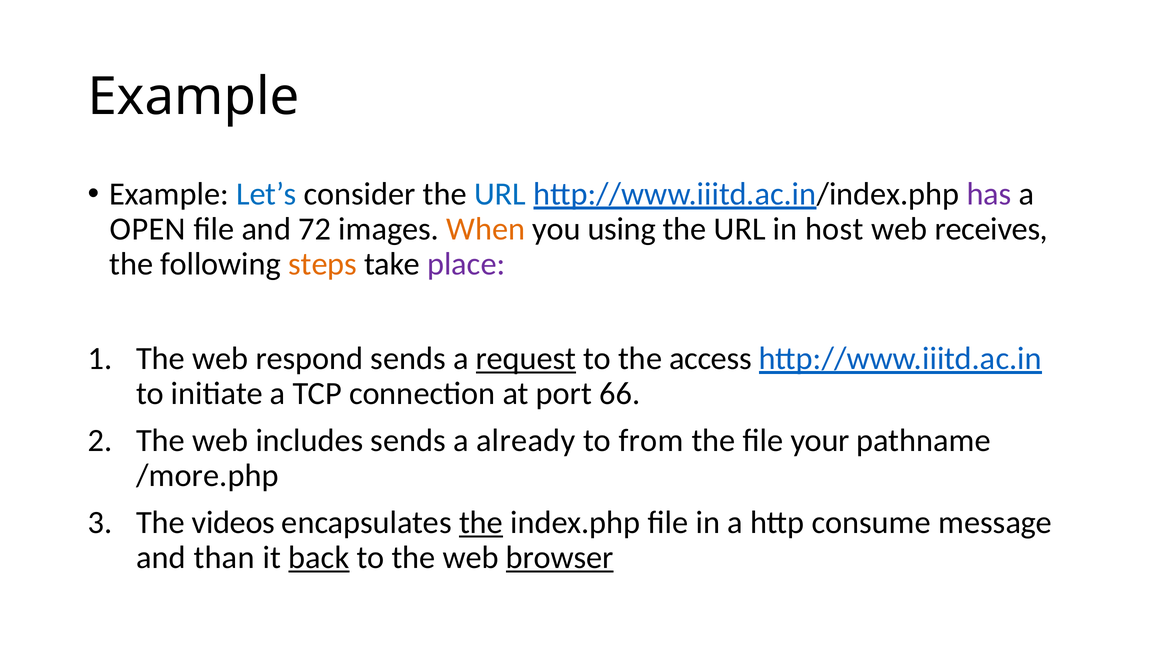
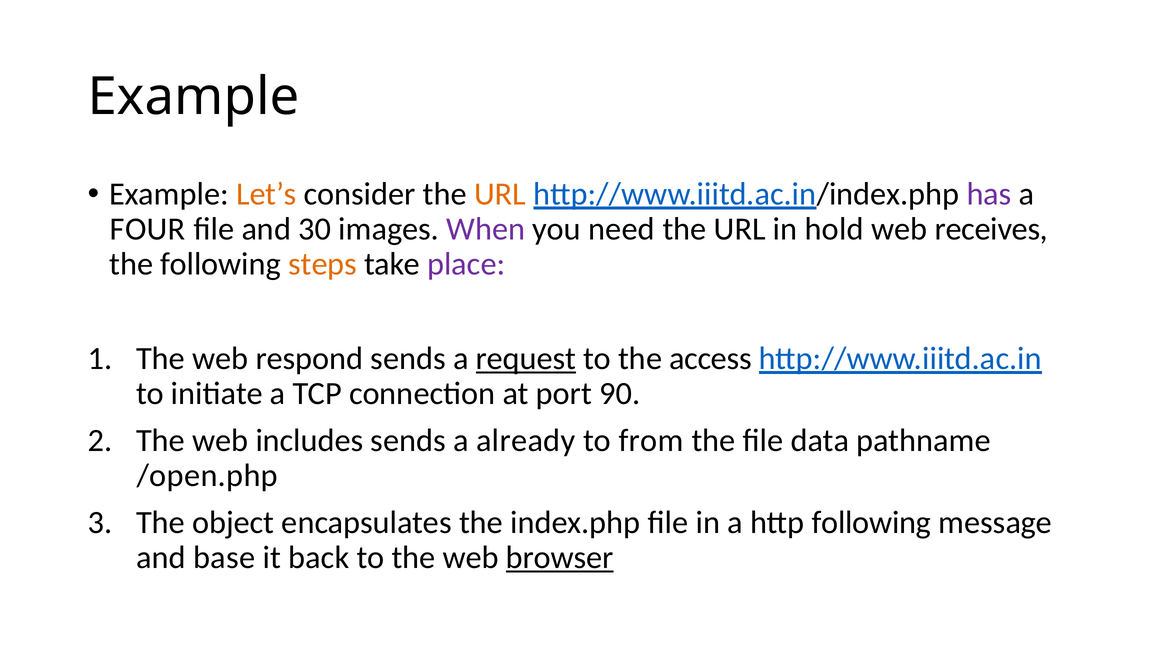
Let’s colour: blue -> orange
URL at (500, 194) colour: blue -> orange
OPEN: OPEN -> FOUR
72: 72 -> 30
When colour: orange -> purple
using: using -> need
host: host -> hold
66: 66 -> 90
your: your -> data
/more.php: /more.php -> /open.php
videos: videos -> object
the at (481, 522) underline: present -> none
http consume: consume -> following
than: than -> base
back underline: present -> none
